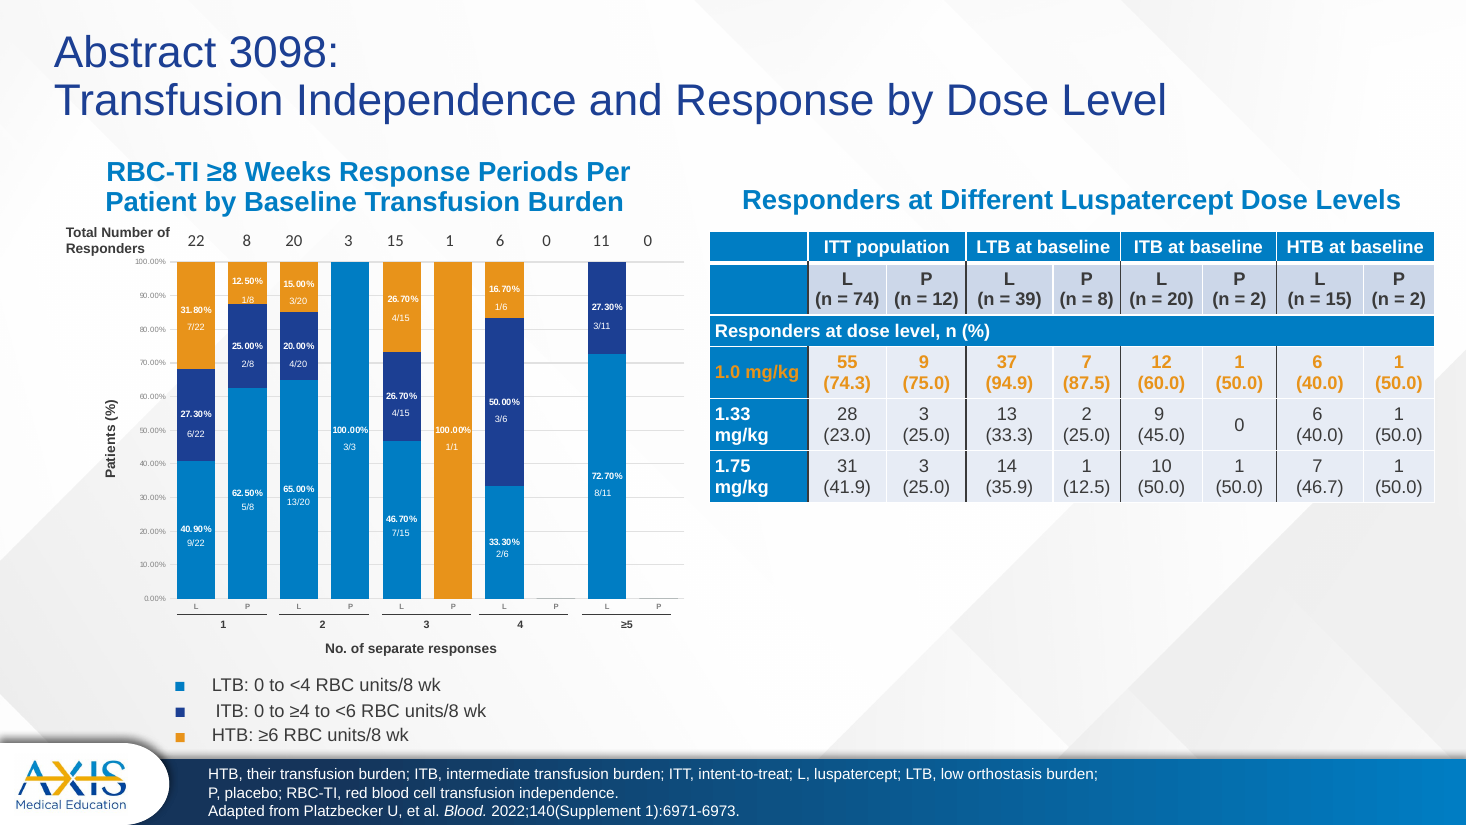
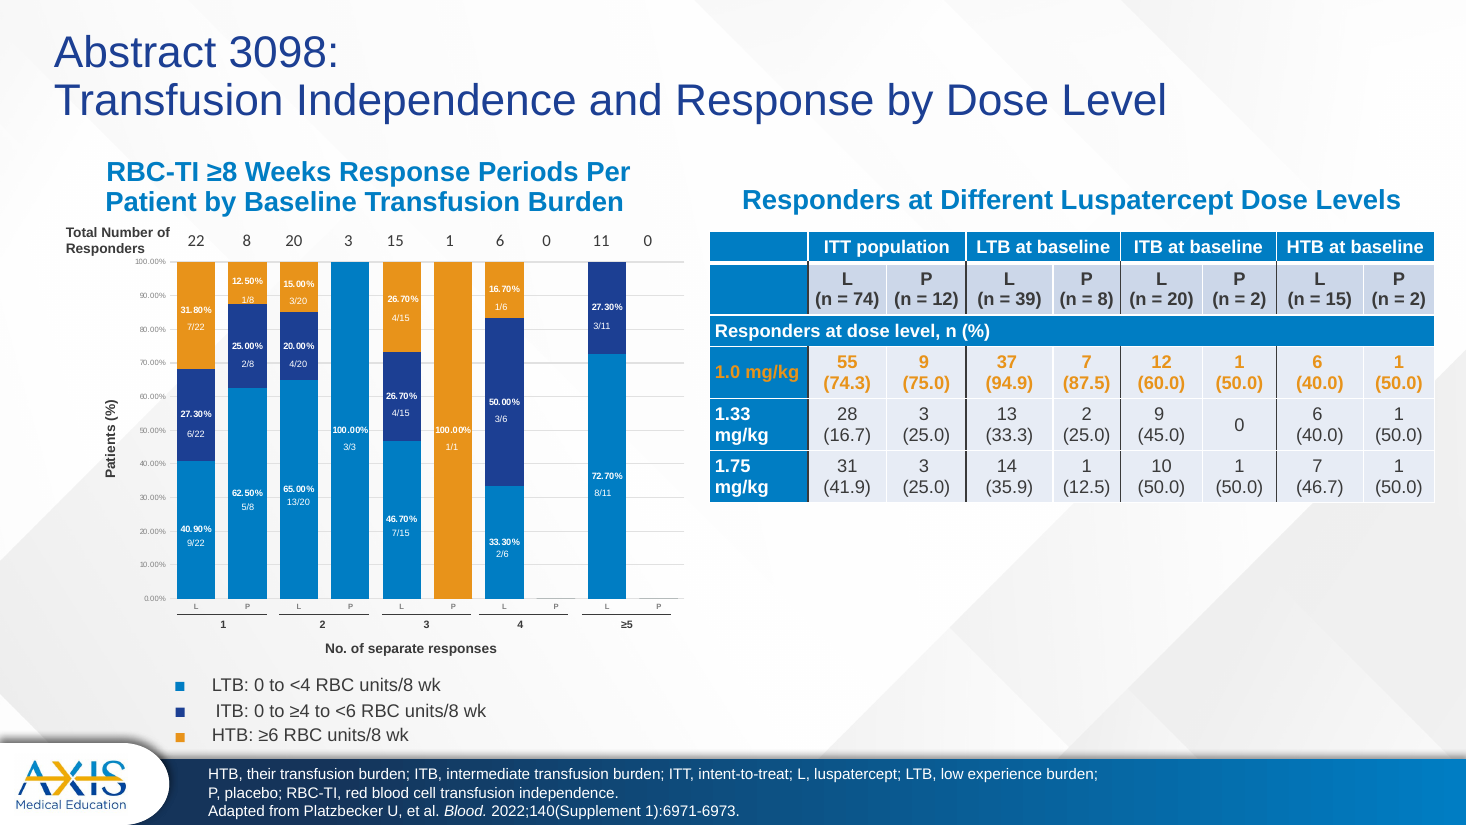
23.0: 23.0 -> 16.7
orthostasis: orthostasis -> experience
